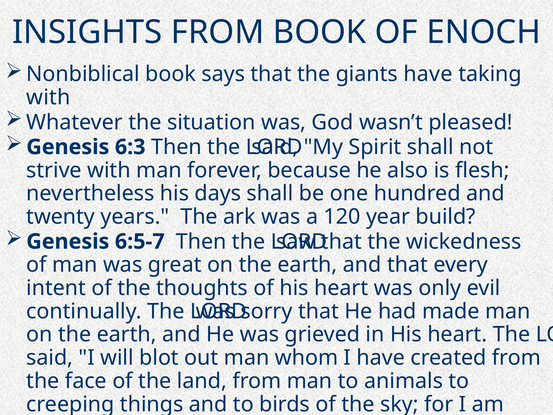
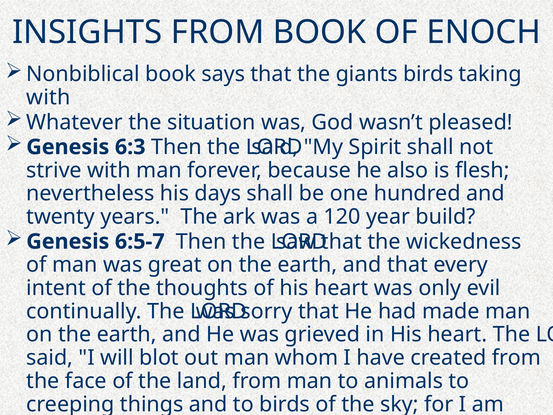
giants have: have -> birds
